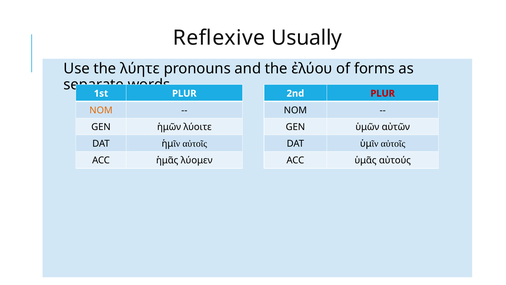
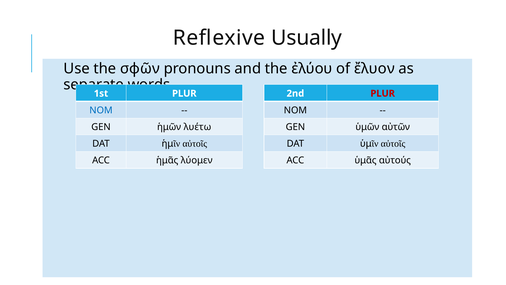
λύητε: λύητε -> σφῶν
forms: forms -> ἔλυον
NOM at (101, 110) colour: orange -> blue
λύοιτε: λύοιτε -> λυέτω
